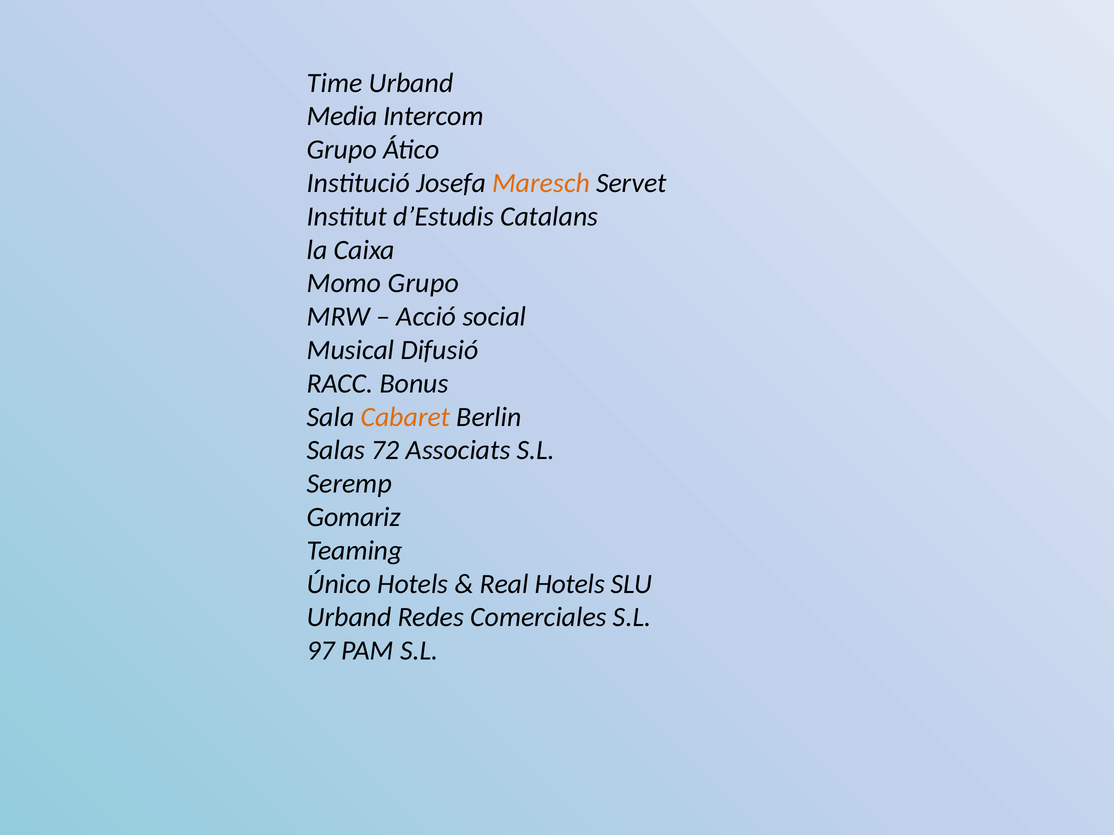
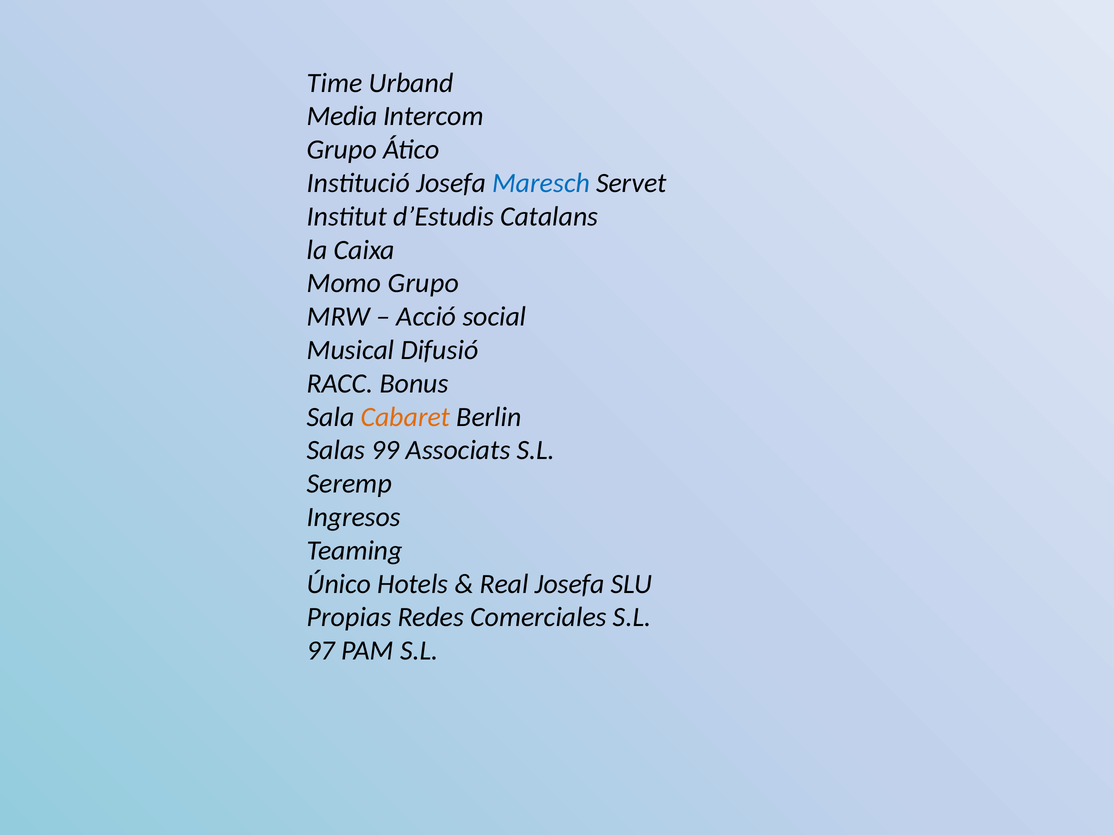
Maresch colour: orange -> blue
72: 72 -> 99
Gomariz: Gomariz -> Ingresos
Real Hotels: Hotels -> Josefa
Urband at (349, 618): Urband -> Propias
